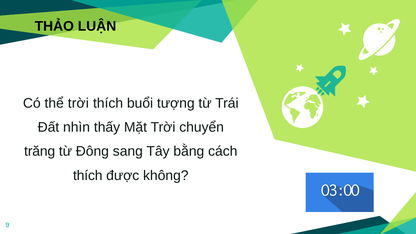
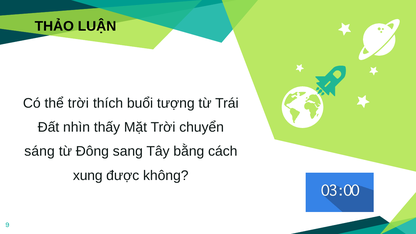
trăng: trăng -> sáng
thích at (88, 176): thích -> xung
